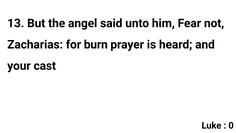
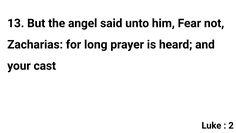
burn: burn -> long
0: 0 -> 2
